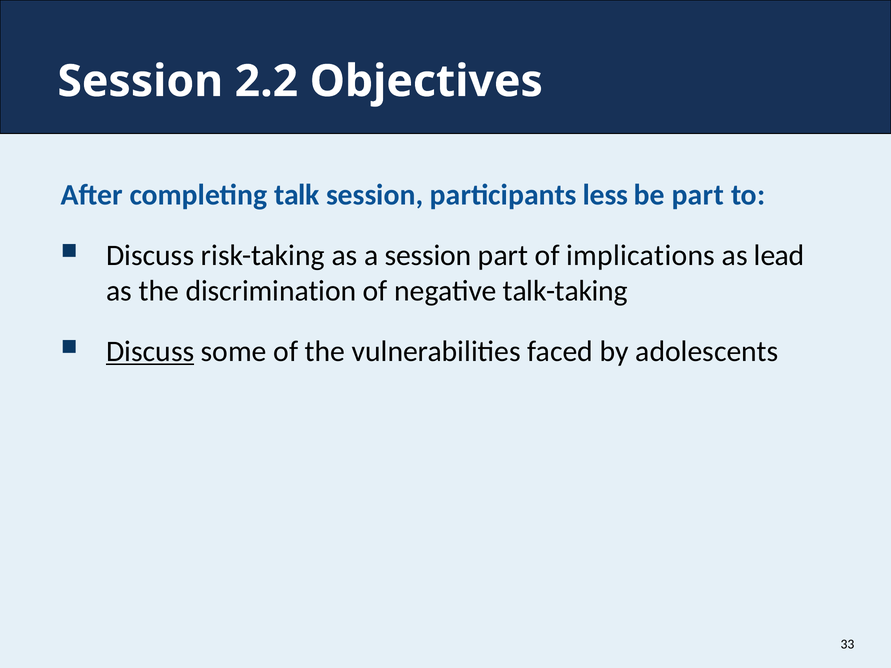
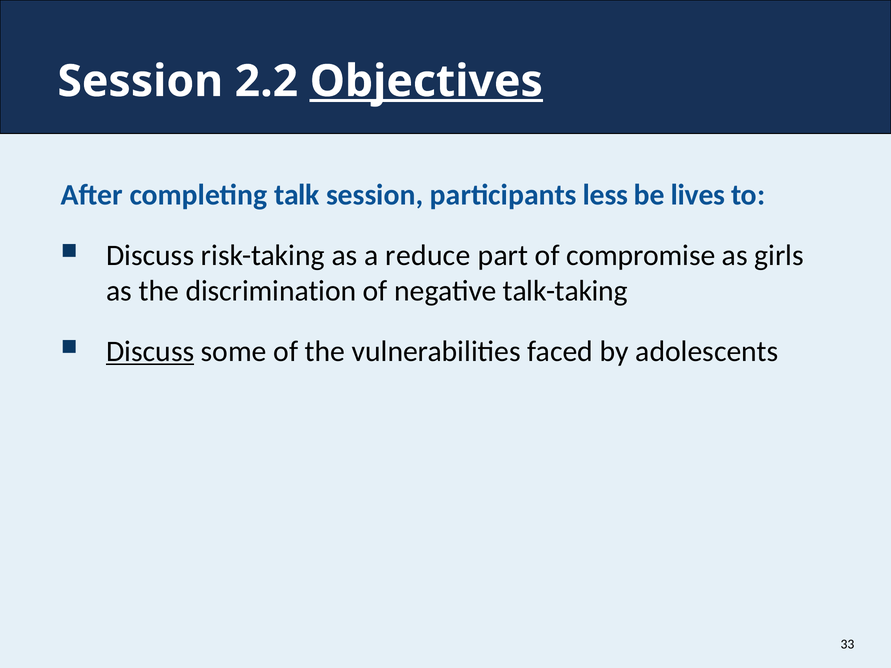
Objectives underline: none -> present
be part: part -> lives
a session: session -> reduce
implications: implications -> compromise
lead: lead -> girls
